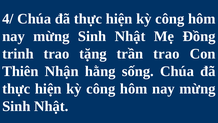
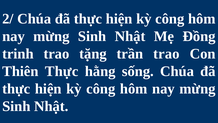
4/: 4/ -> 2/
Thiên Nhận: Nhận -> Thực
